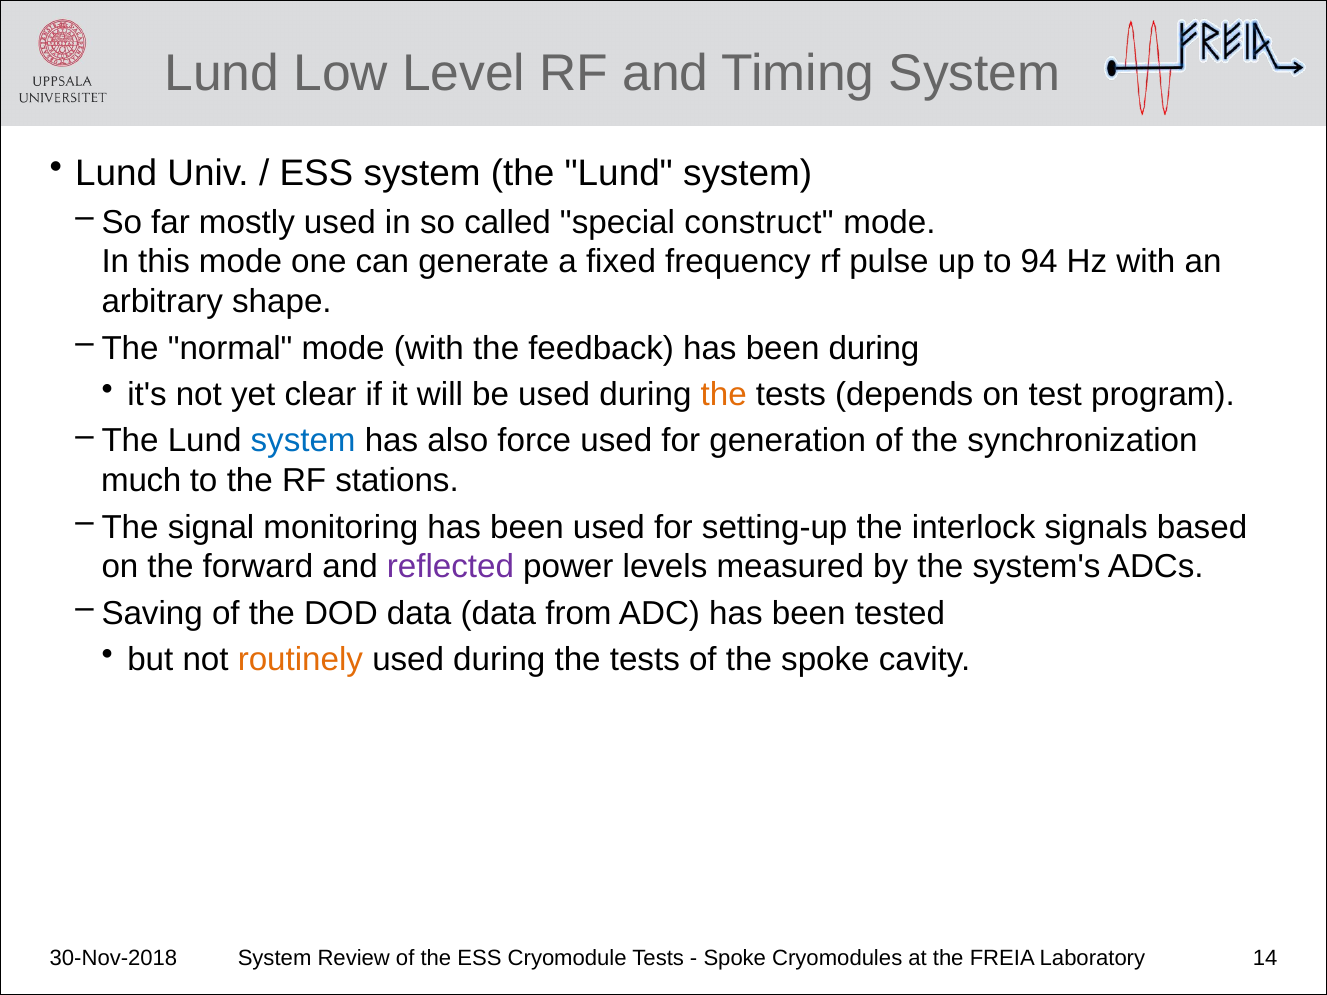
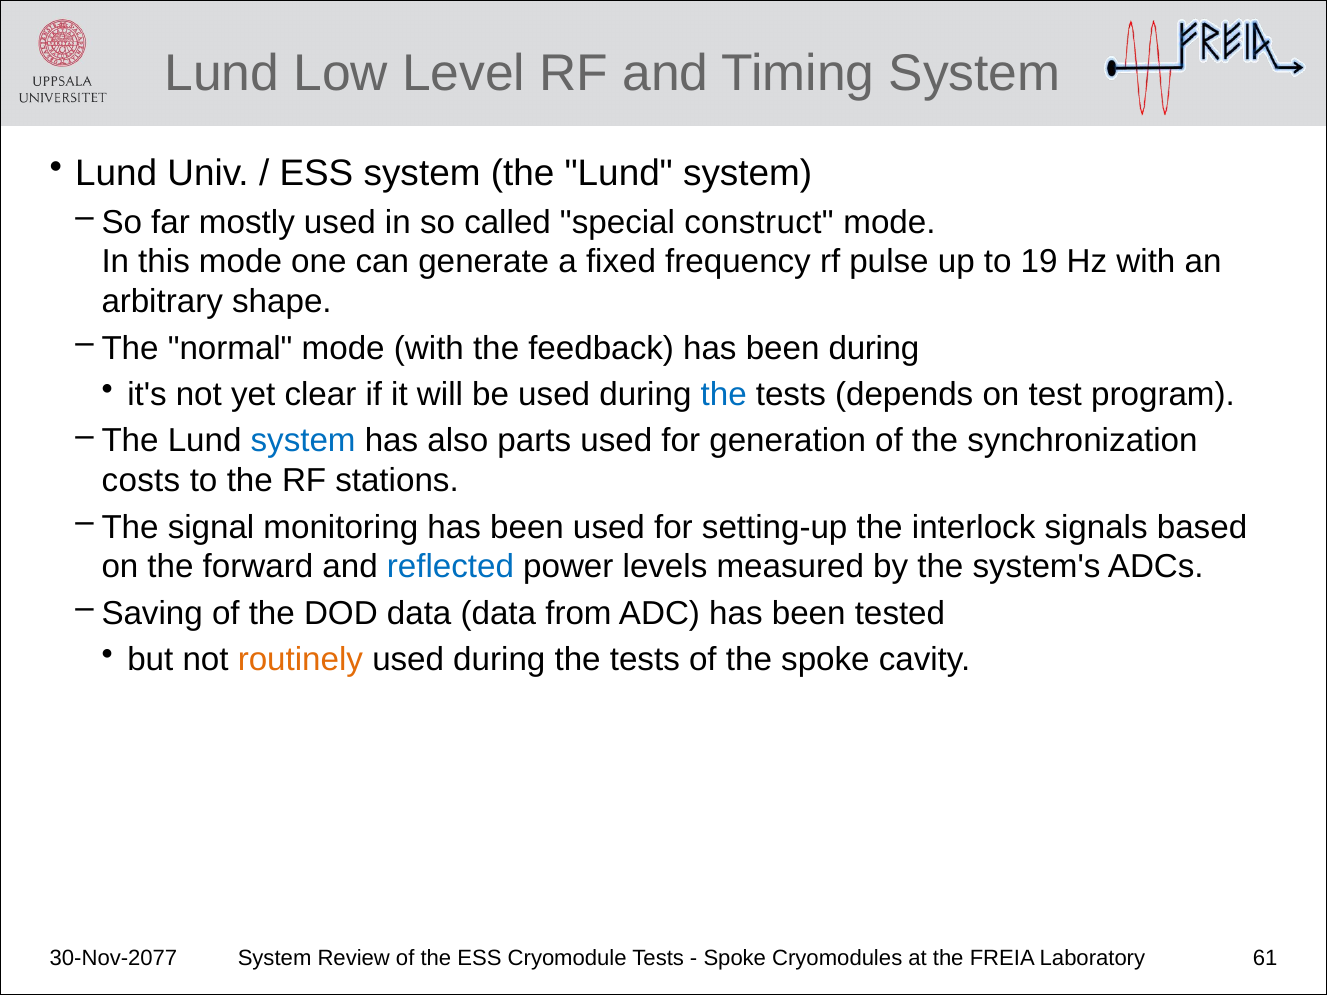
94: 94 -> 19
the at (724, 395) colour: orange -> blue
force: force -> parts
much: much -> costs
reflected colour: purple -> blue
30-Nov-2018: 30-Nov-2018 -> 30-Nov-2077
14: 14 -> 61
